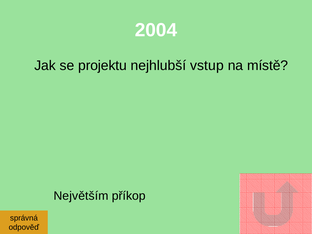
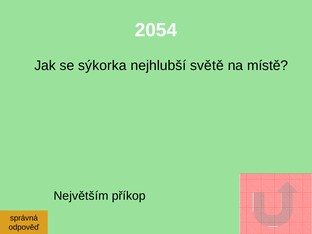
2004: 2004 -> 2054
projektu: projektu -> sýkorka
vstup: vstup -> světě
